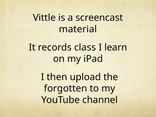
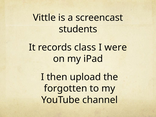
material: material -> students
learn: learn -> were
